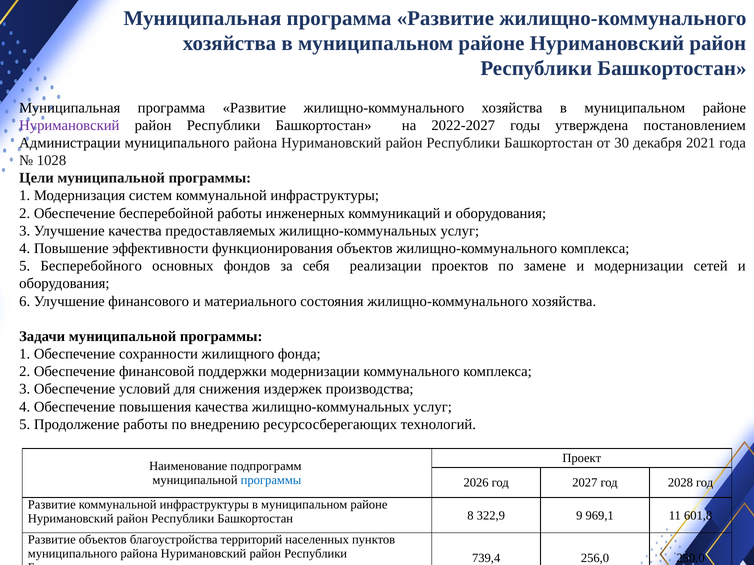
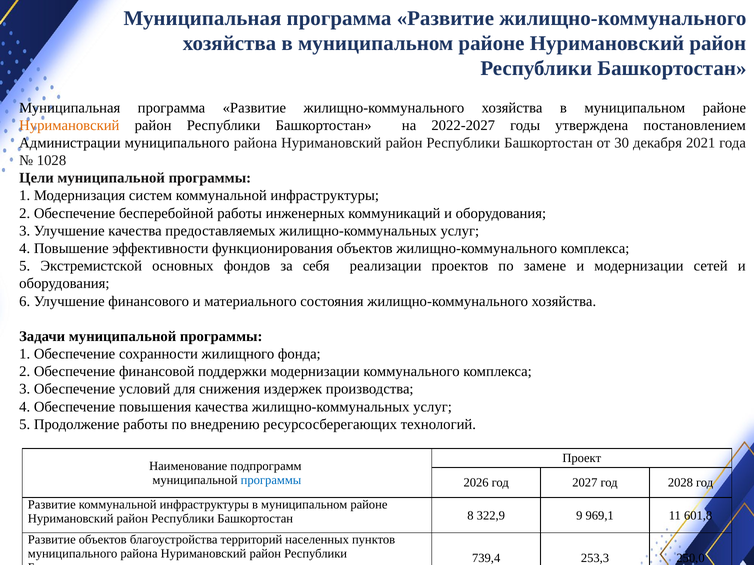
Нуримановский at (69, 125) colour: purple -> orange
Бесперебойного: Бесперебойного -> Экстремистской
256,0: 256,0 -> 253,3
